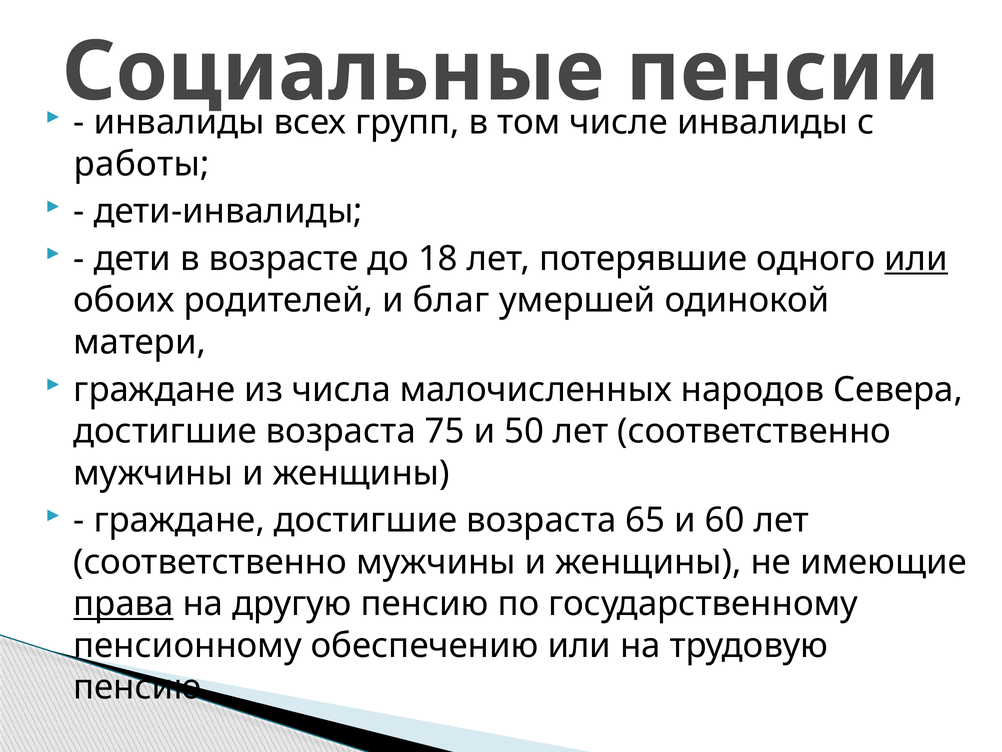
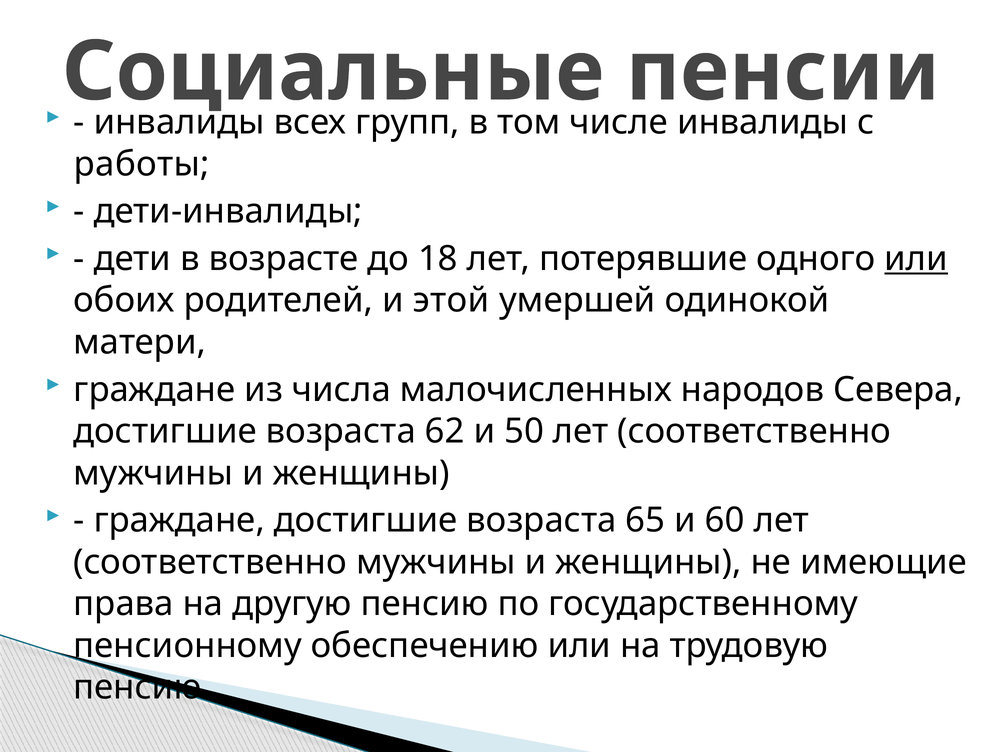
благ: благ -> этой
75: 75 -> 62
права underline: present -> none
